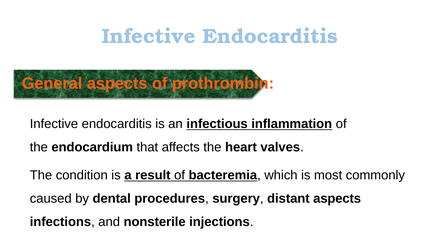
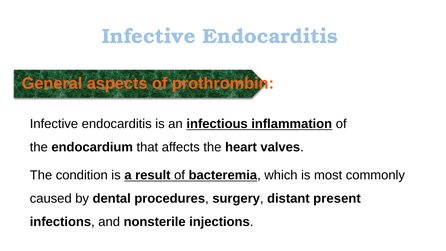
distant aspects: aspects -> present
